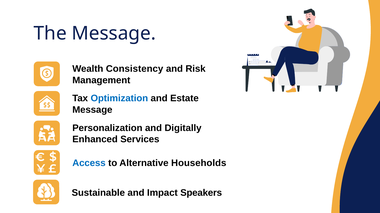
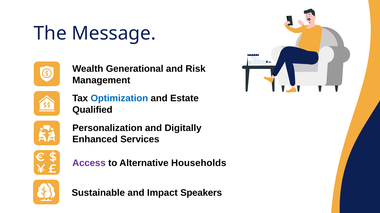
Consistency: Consistency -> Generational
Message at (92, 110): Message -> Qualified
Access colour: blue -> purple
